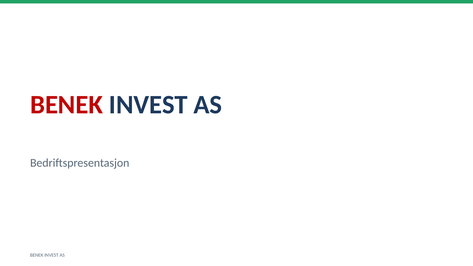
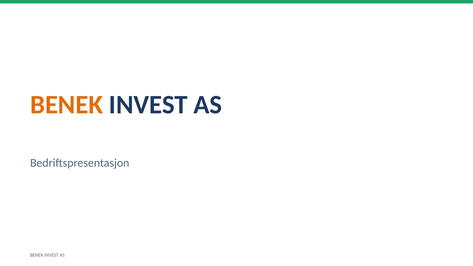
BENEK at (67, 105) colour: red -> orange
